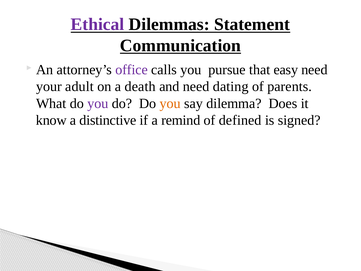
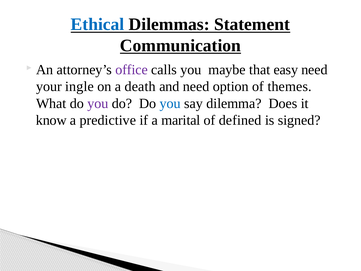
Ethical colour: purple -> blue
pursue: pursue -> maybe
adult: adult -> ingle
dating: dating -> option
parents: parents -> themes
you at (170, 103) colour: orange -> blue
distinctive: distinctive -> predictive
remind: remind -> marital
